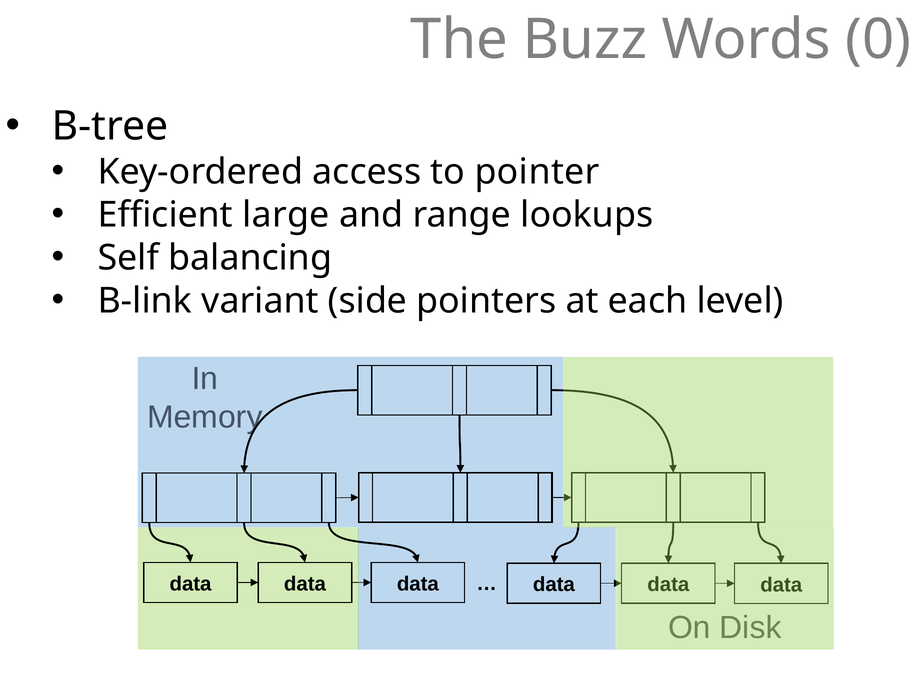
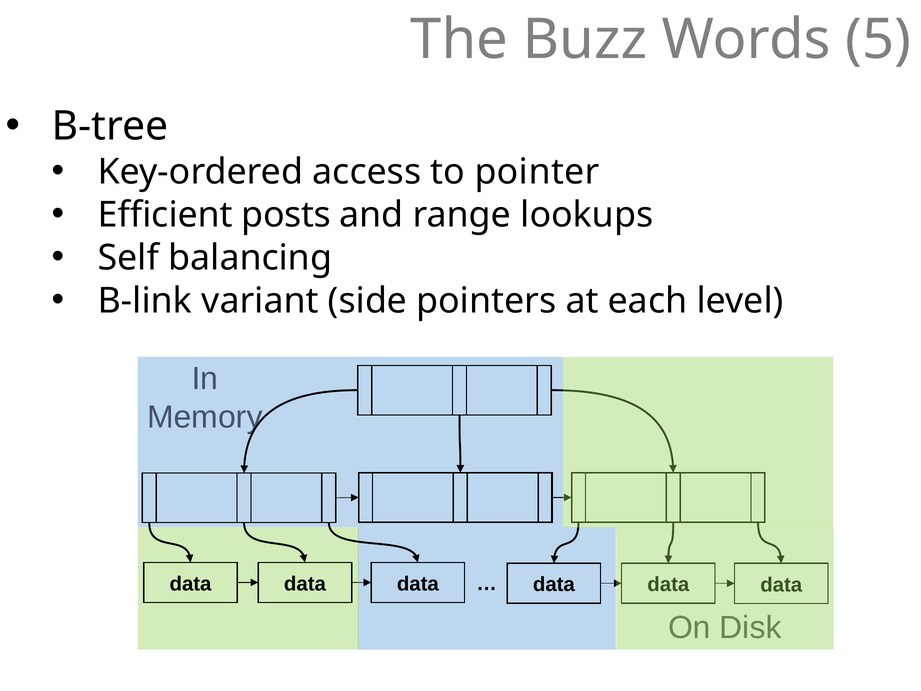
0: 0 -> 5
large: large -> posts
